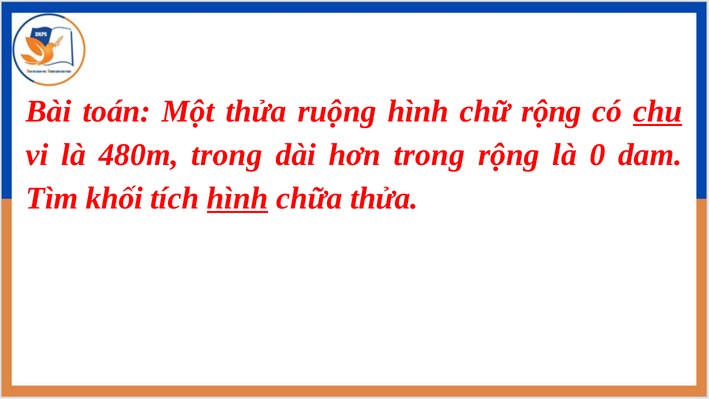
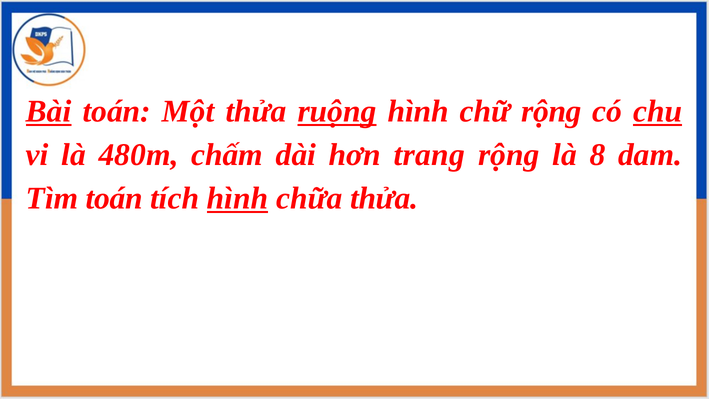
Bài underline: none -> present
ruộng underline: none -> present
480m trong: trong -> chấm
hơn trong: trong -> trang
0: 0 -> 8
Tìm khối: khối -> toán
